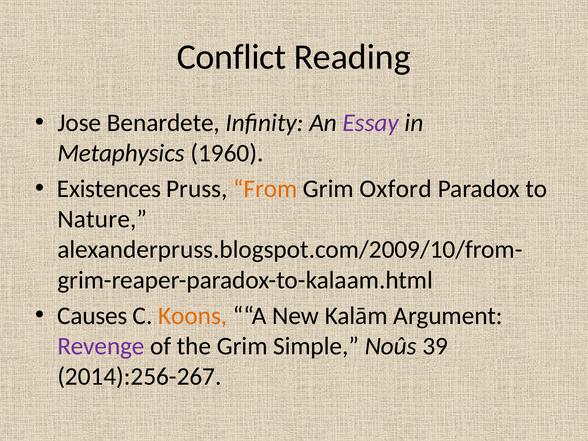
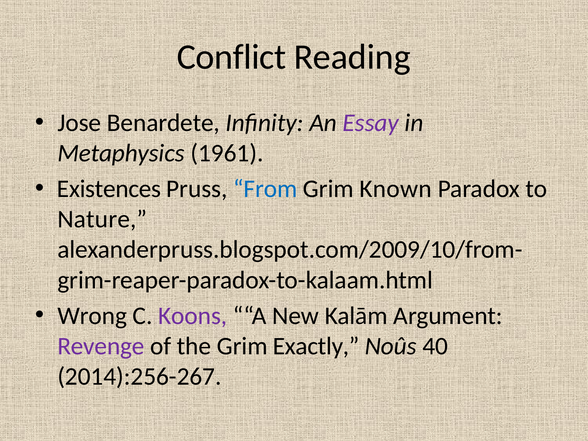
1960: 1960 -> 1961
From colour: orange -> blue
Oxford: Oxford -> Known
Causes: Causes -> Wrong
Koons colour: orange -> purple
Simple: Simple -> Exactly
39: 39 -> 40
